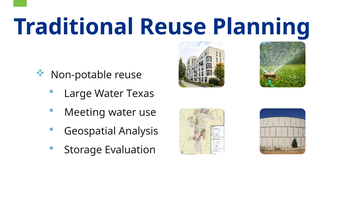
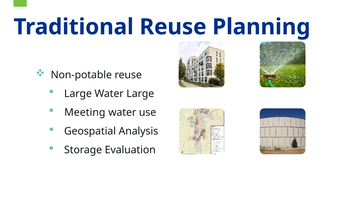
Water Texas: Texas -> Large
